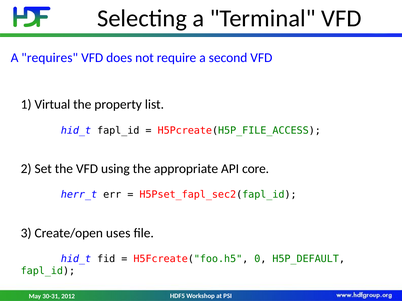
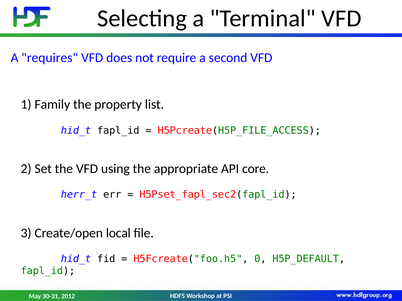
Virtual: Virtual -> Family
uses: uses -> local
